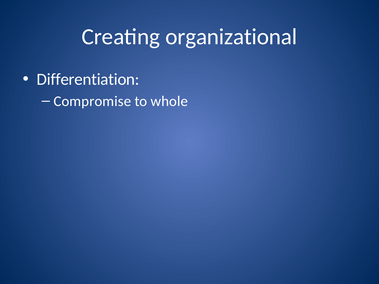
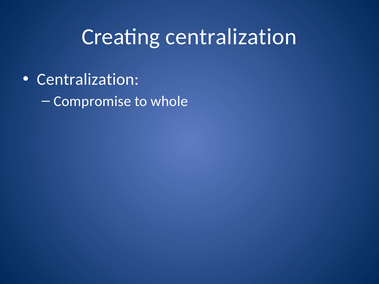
Creating organizational: organizational -> centralization
Differentiation at (88, 80): Differentiation -> Centralization
